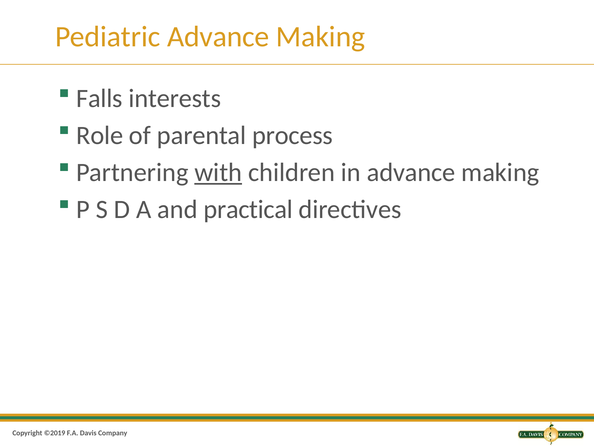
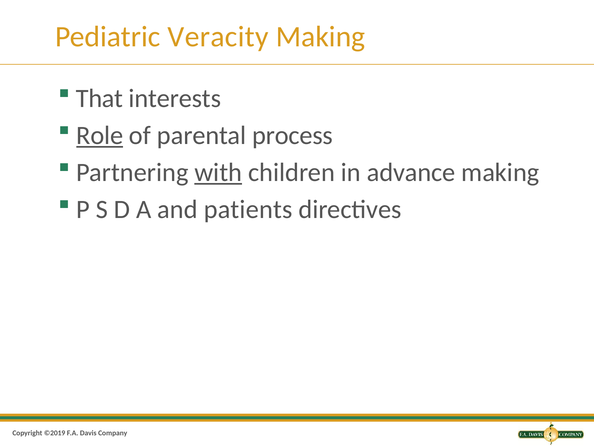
Pediatric Advance: Advance -> Veracity
Falls: Falls -> That
Role underline: none -> present
practical: practical -> patients
